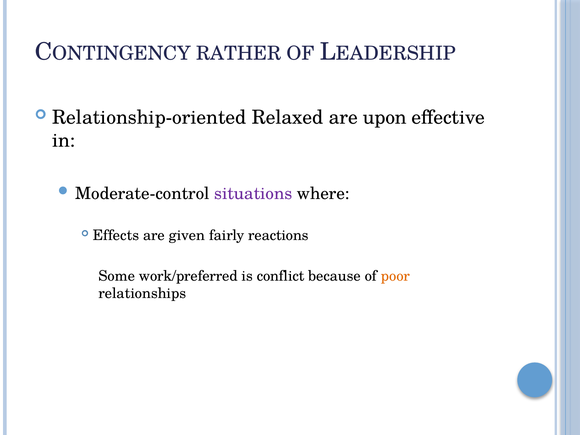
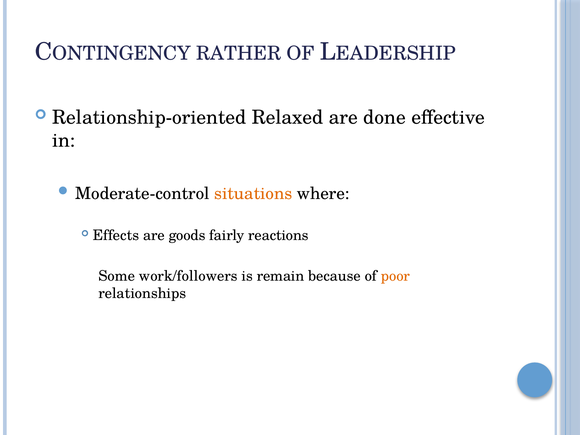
upon: upon -> done
situations colour: purple -> orange
given: given -> goods
work/preferred: work/preferred -> work/followers
conflict: conflict -> remain
